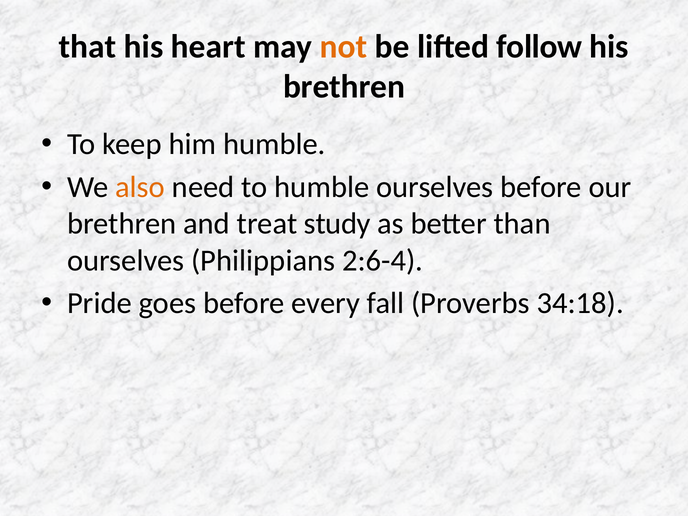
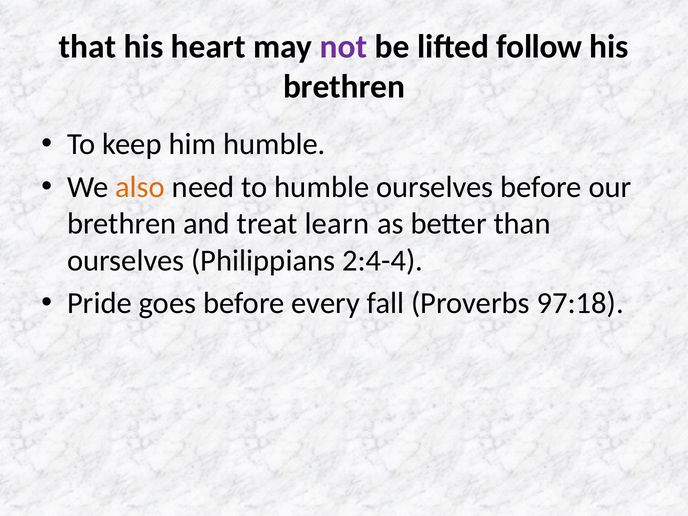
not colour: orange -> purple
study: study -> learn
2:6-4: 2:6-4 -> 2:4-4
34:18: 34:18 -> 97:18
